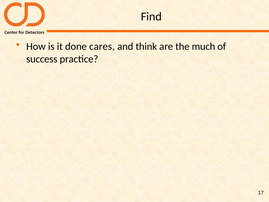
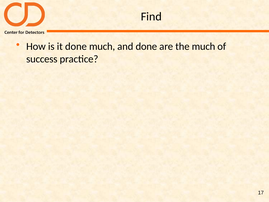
done cares: cares -> much
and think: think -> done
